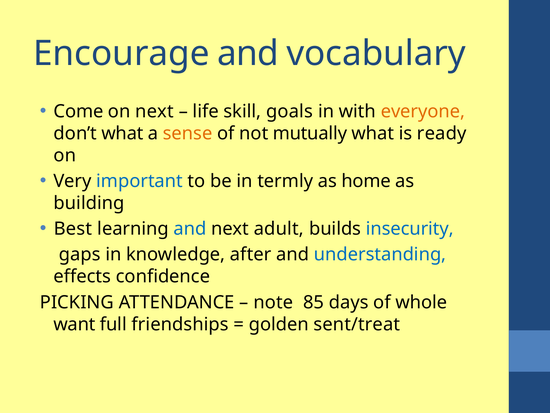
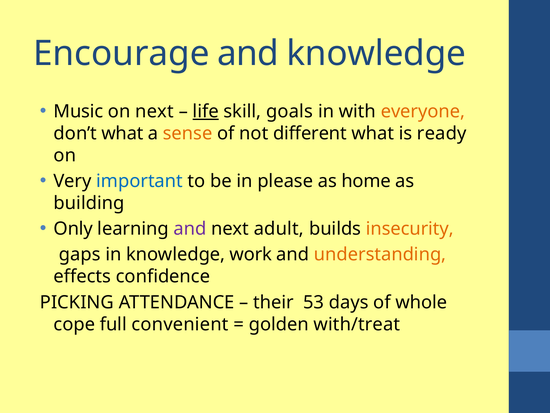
and vocabulary: vocabulary -> knowledge
Come: Come -> Music
life underline: none -> present
mutually: mutually -> different
termly: termly -> please
Best: Best -> Only
and at (190, 229) colour: blue -> purple
insecurity colour: blue -> orange
after: after -> work
understanding colour: blue -> orange
note: note -> their
85: 85 -> 53
want: want -> cope
friendships: friendships -> convenient
sent/treat: sent/treat -> with/treat
